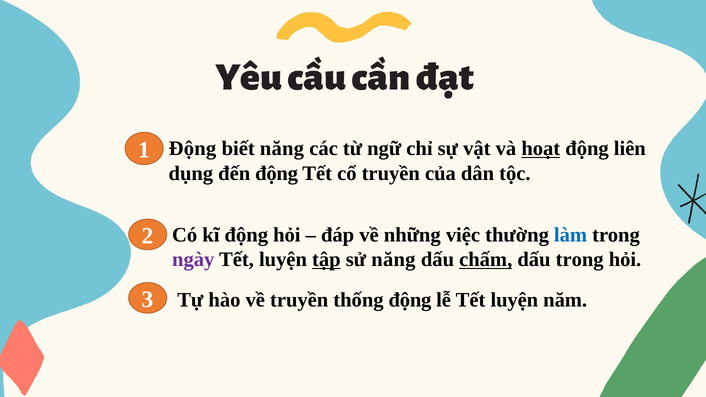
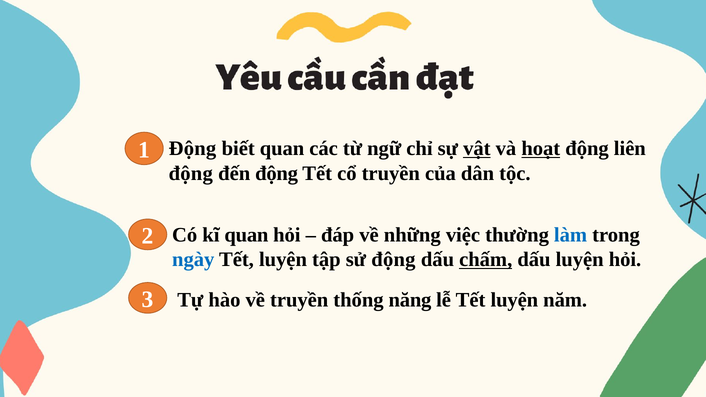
biết năng: năng -> quan
vật underline: none -> present
dụng at (191, 173): dụng -> động
kĩ động: động -> quan
ngày colour: purple -> blue
tập underline: present -> none
sử năng: năng -> động
dấu trong: trong -> luyện
thống động: động -> năng
